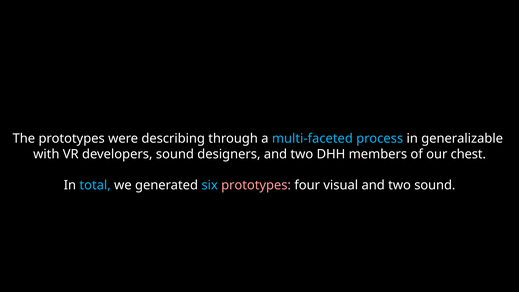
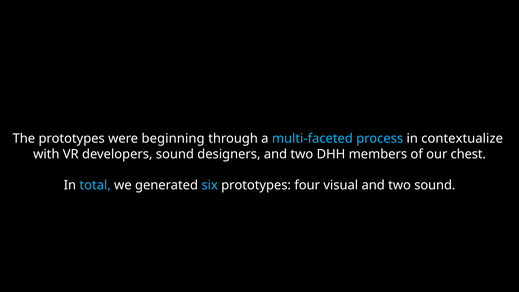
describing: describing -> beginning
generalizable: generalizable -> contextualize
prototypes at (256, 185) colour: pink -> white
